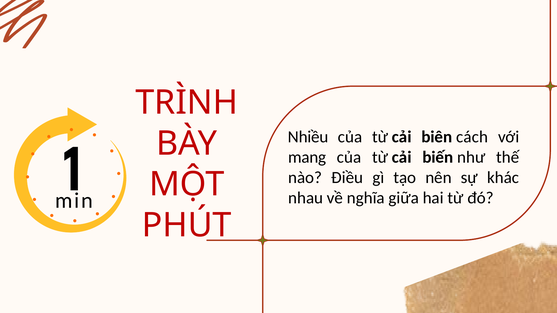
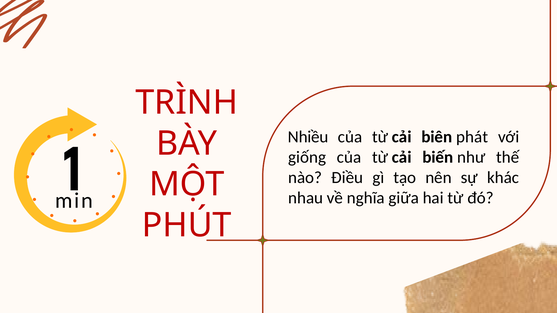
cách: cách -> phát
mang: mang -> giống
